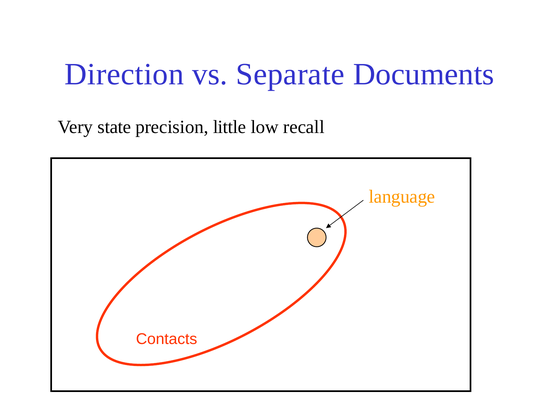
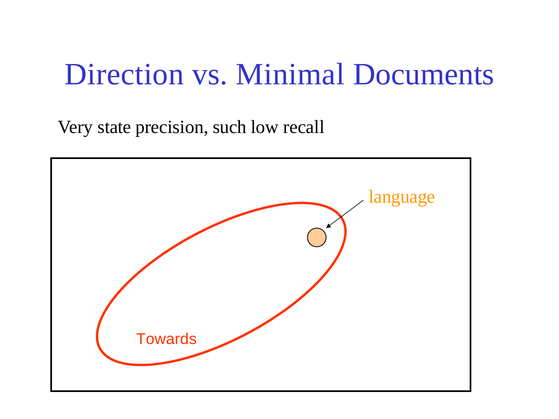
Separate: Separate -> Minimal
little: little -> such
Contacts: Contacts -> Towards
